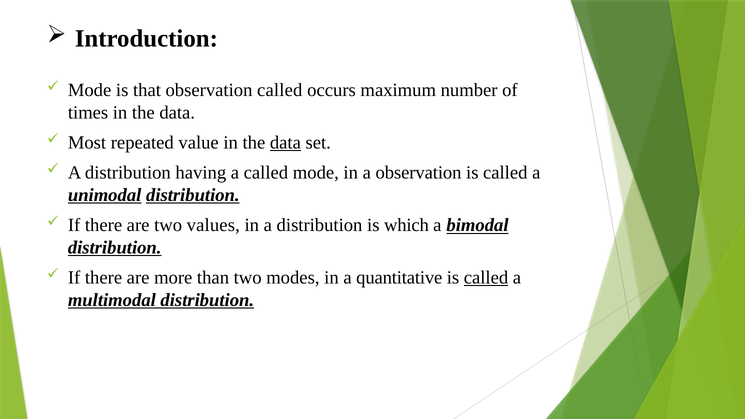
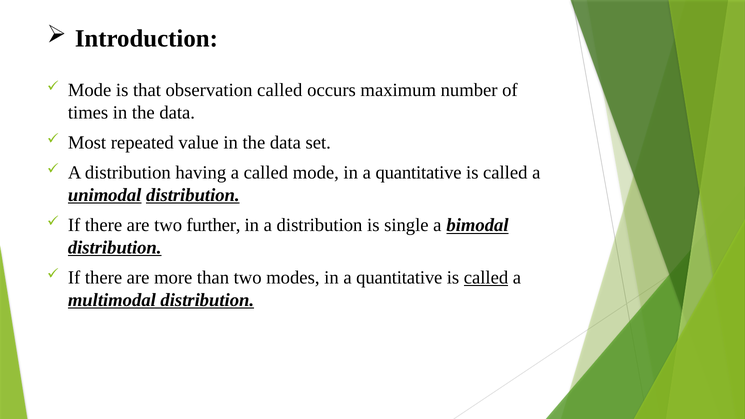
data at (285, 143) underline: present -> none
mode in a observation: observation -> quantitative
values: values -> further
which: which -> single
